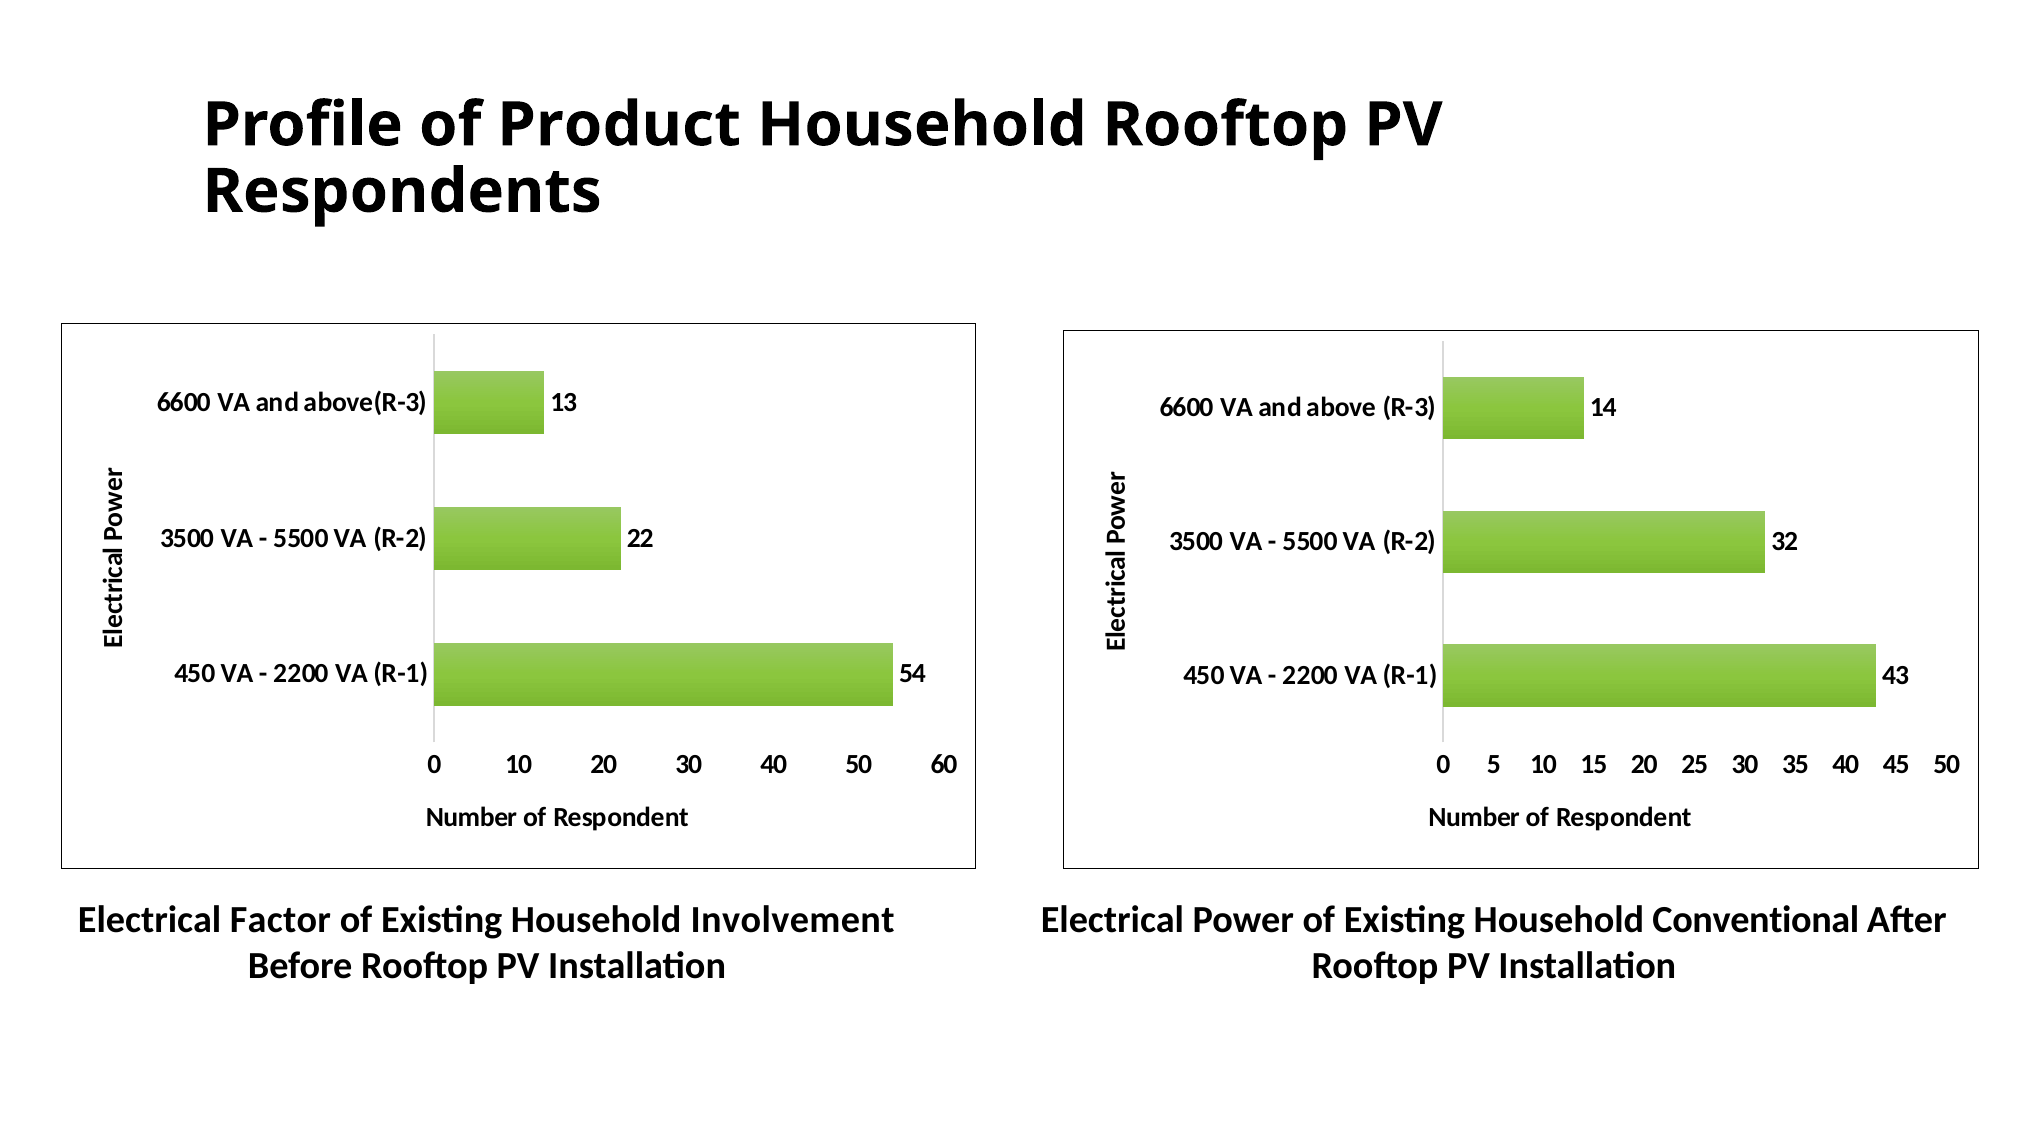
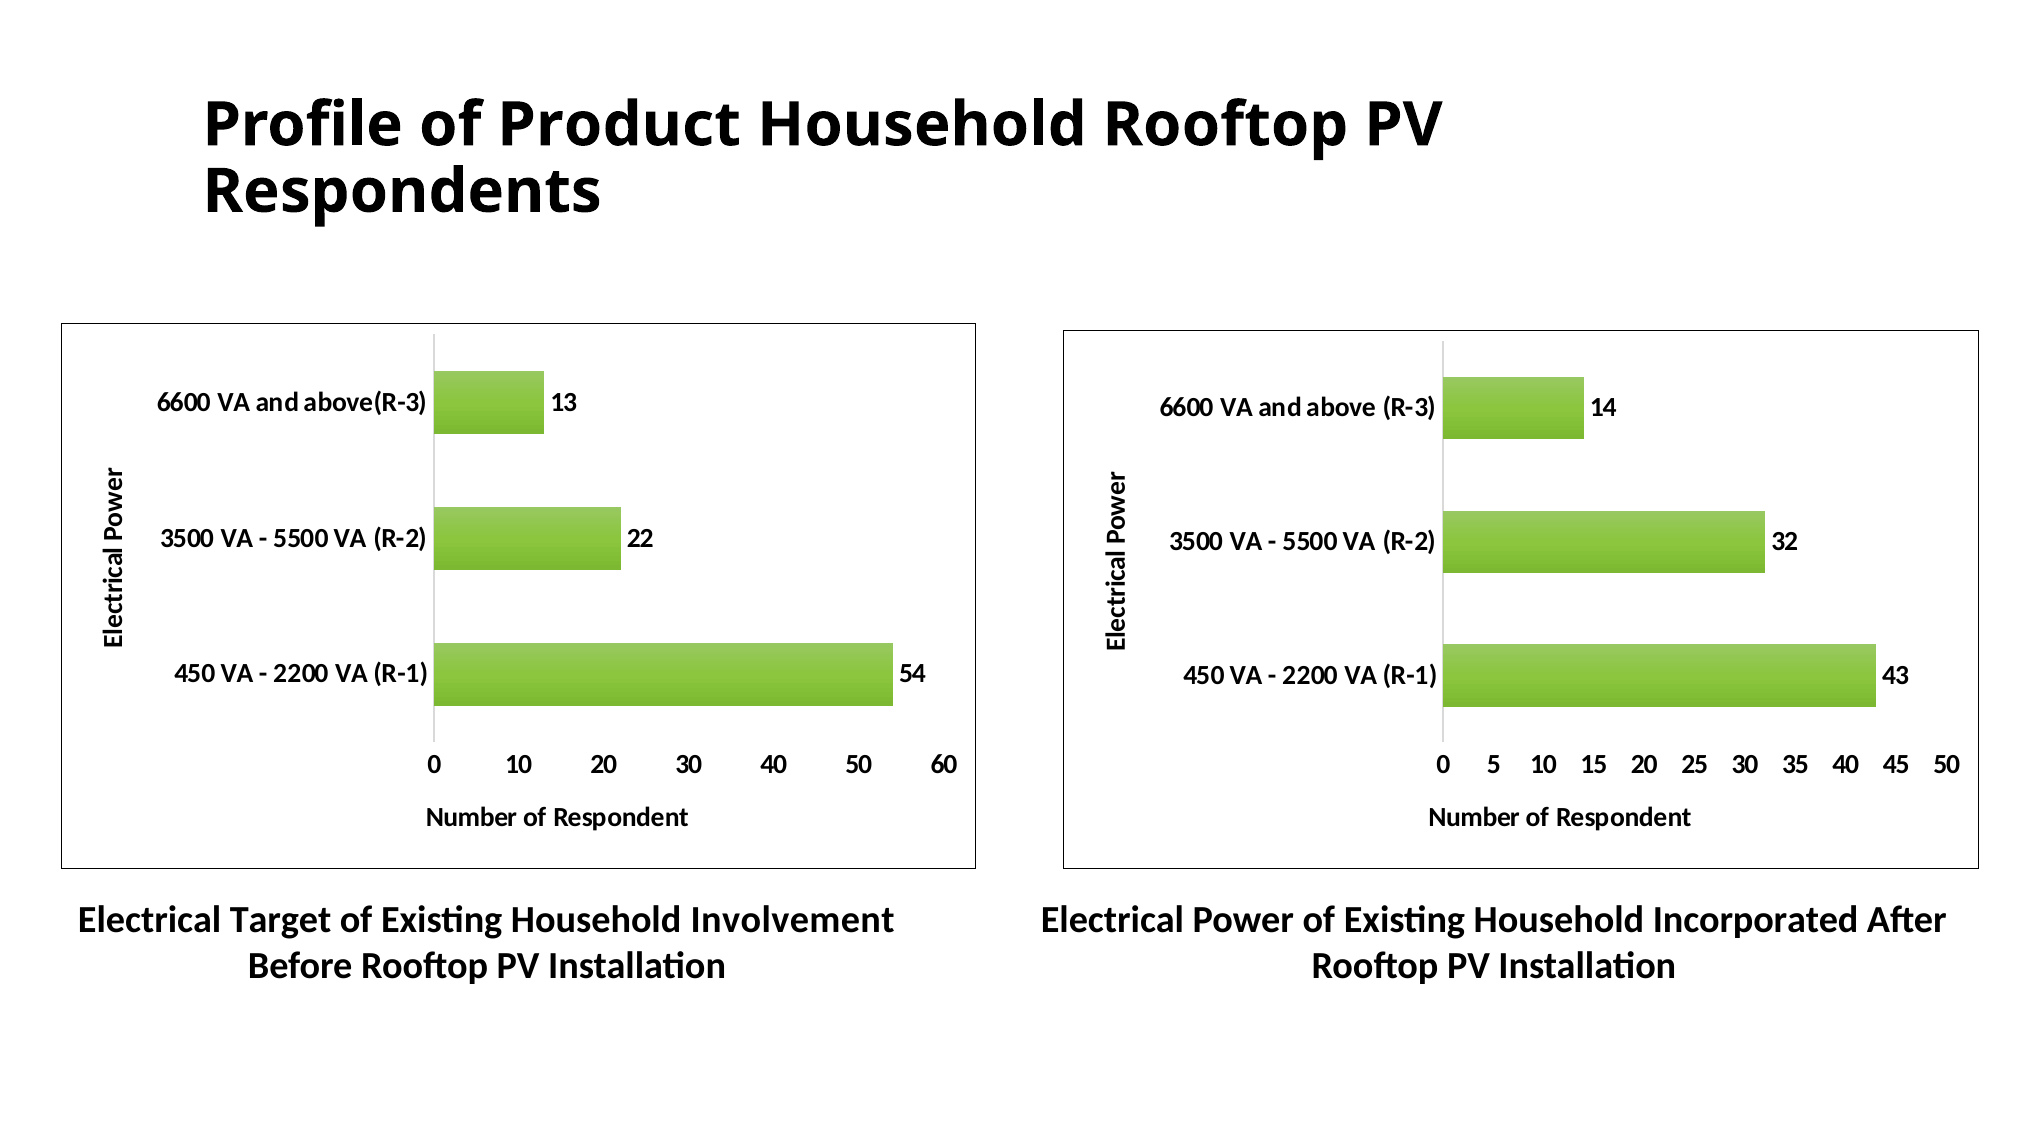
Factor: Factor -> Target
Conventional: Conventional -> Incorporated
